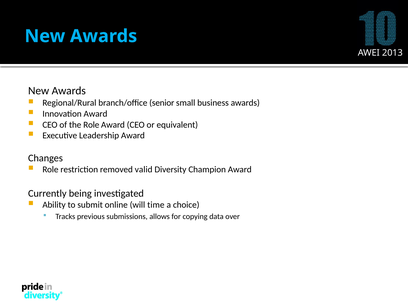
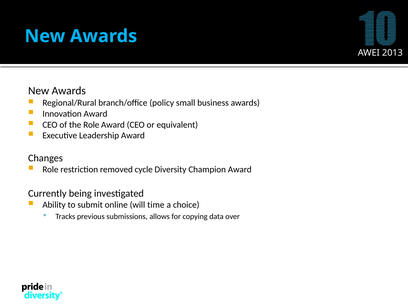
senior: senior -> policy
valid: valid -> cycle
